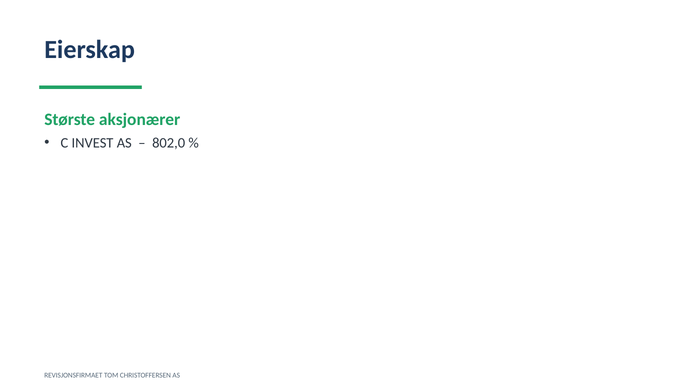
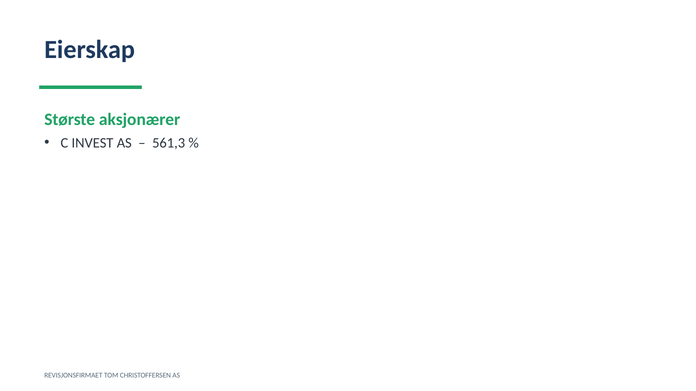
802,0: 802,0 -> 561,3
